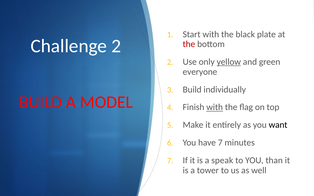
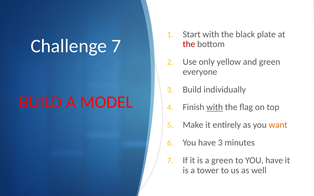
Challenge 2: 2 -> 7
yellow underline: present -> none
want colour: black -> orange
have 7: 7 -> 3
a speak: speak -> green
to YOU than: than -> have
